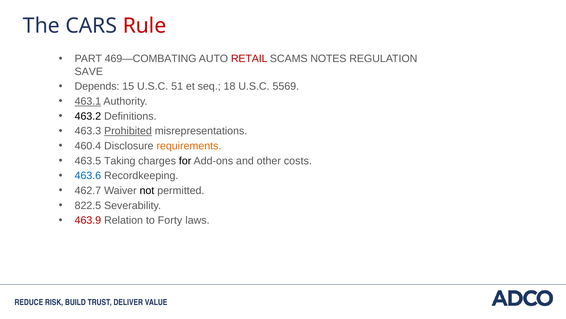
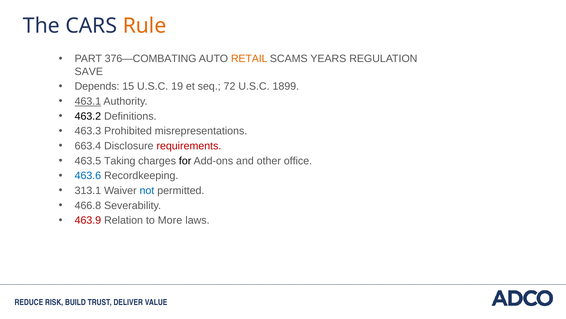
Rule colour: red -> orange
469—COMBATING: 469—COMBATING -> 376—COMBATING
RETAIL colour: red -> orange
NOTES: NOTES -> YEARS
51: 51 -> 19
18: 18 -> 72
5569: 5569 -> 1899
Prohibited underline: present -> none
460.4: 460.4 -> 663.4
requirements colour: orange -> red
costs: costs -> office
462.7: 462.7 -> 313.1
not colour: black -> blue
822.5: 822.5 -> 466.8
Forty: Forty -> More
